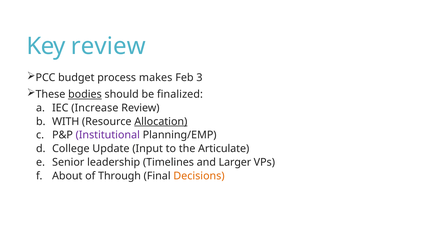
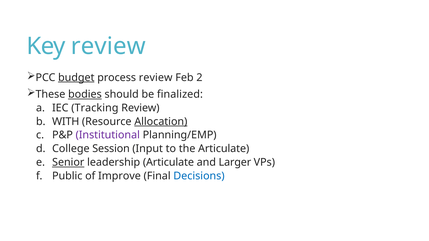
budget underline: none -> present
process makes: makes -> review
3: 3 -> 2
Increase: Increase -> Tracking
Update: Update -> Session
Senior underline: none -> present
leadership Timelines: Timelines -> Articulate
About: About -> Public
Through: Through -> Improve
Decisions colour: orange -> blue
